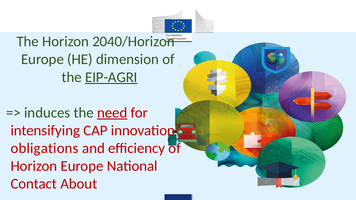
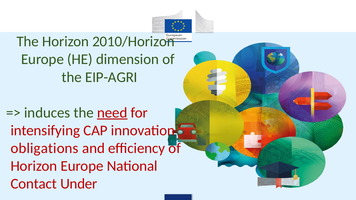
2040/Horizon: 2040/Horizon -> 2010/Horizon
EIP-AGRI underline: present -> none
About: About -> Under
